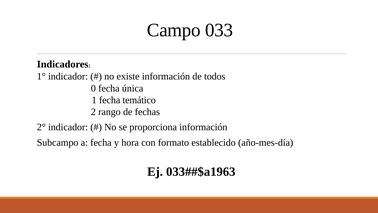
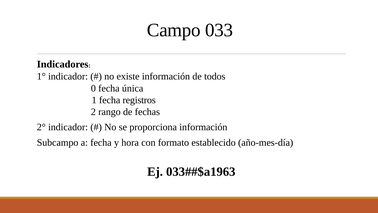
temático: temático -> registros
